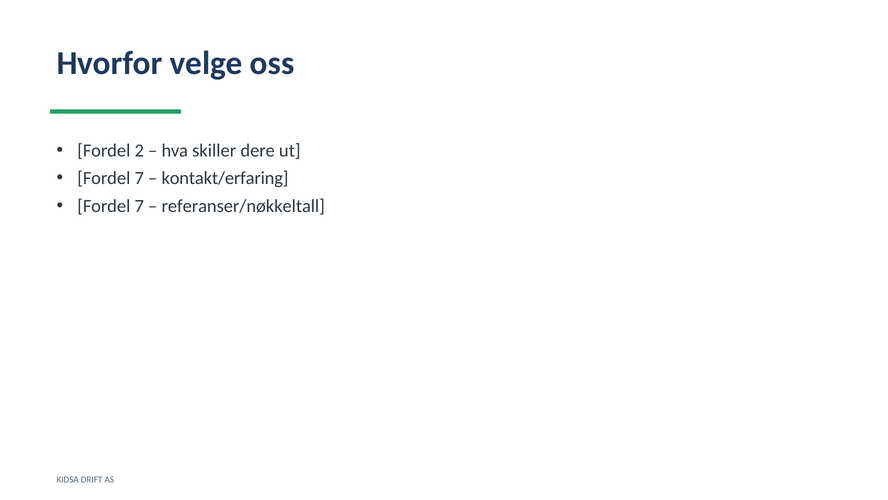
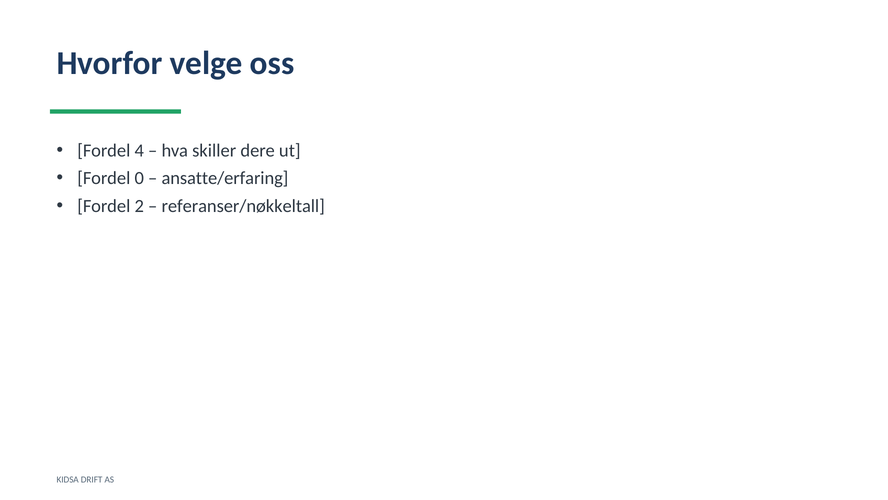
2: 2 -> 4
7 at (139, 178): 7 -> 0
kontakt/erfaring: kontakt/erfaring -> ansatte/erfaring
7 at (139, 206): 7 -> 2
